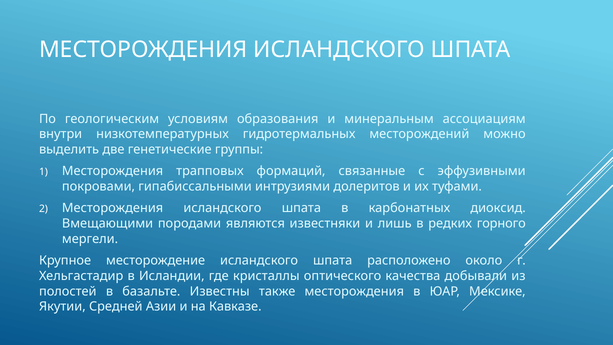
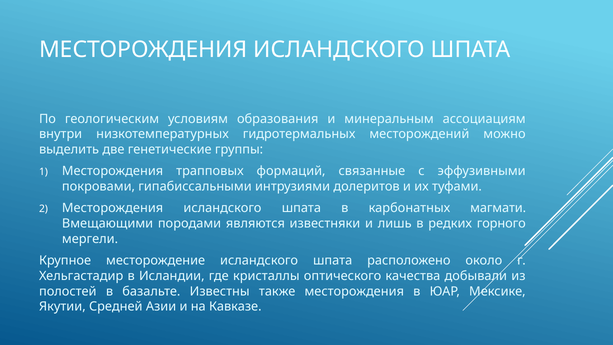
диоксид: диоксид -> магмати
